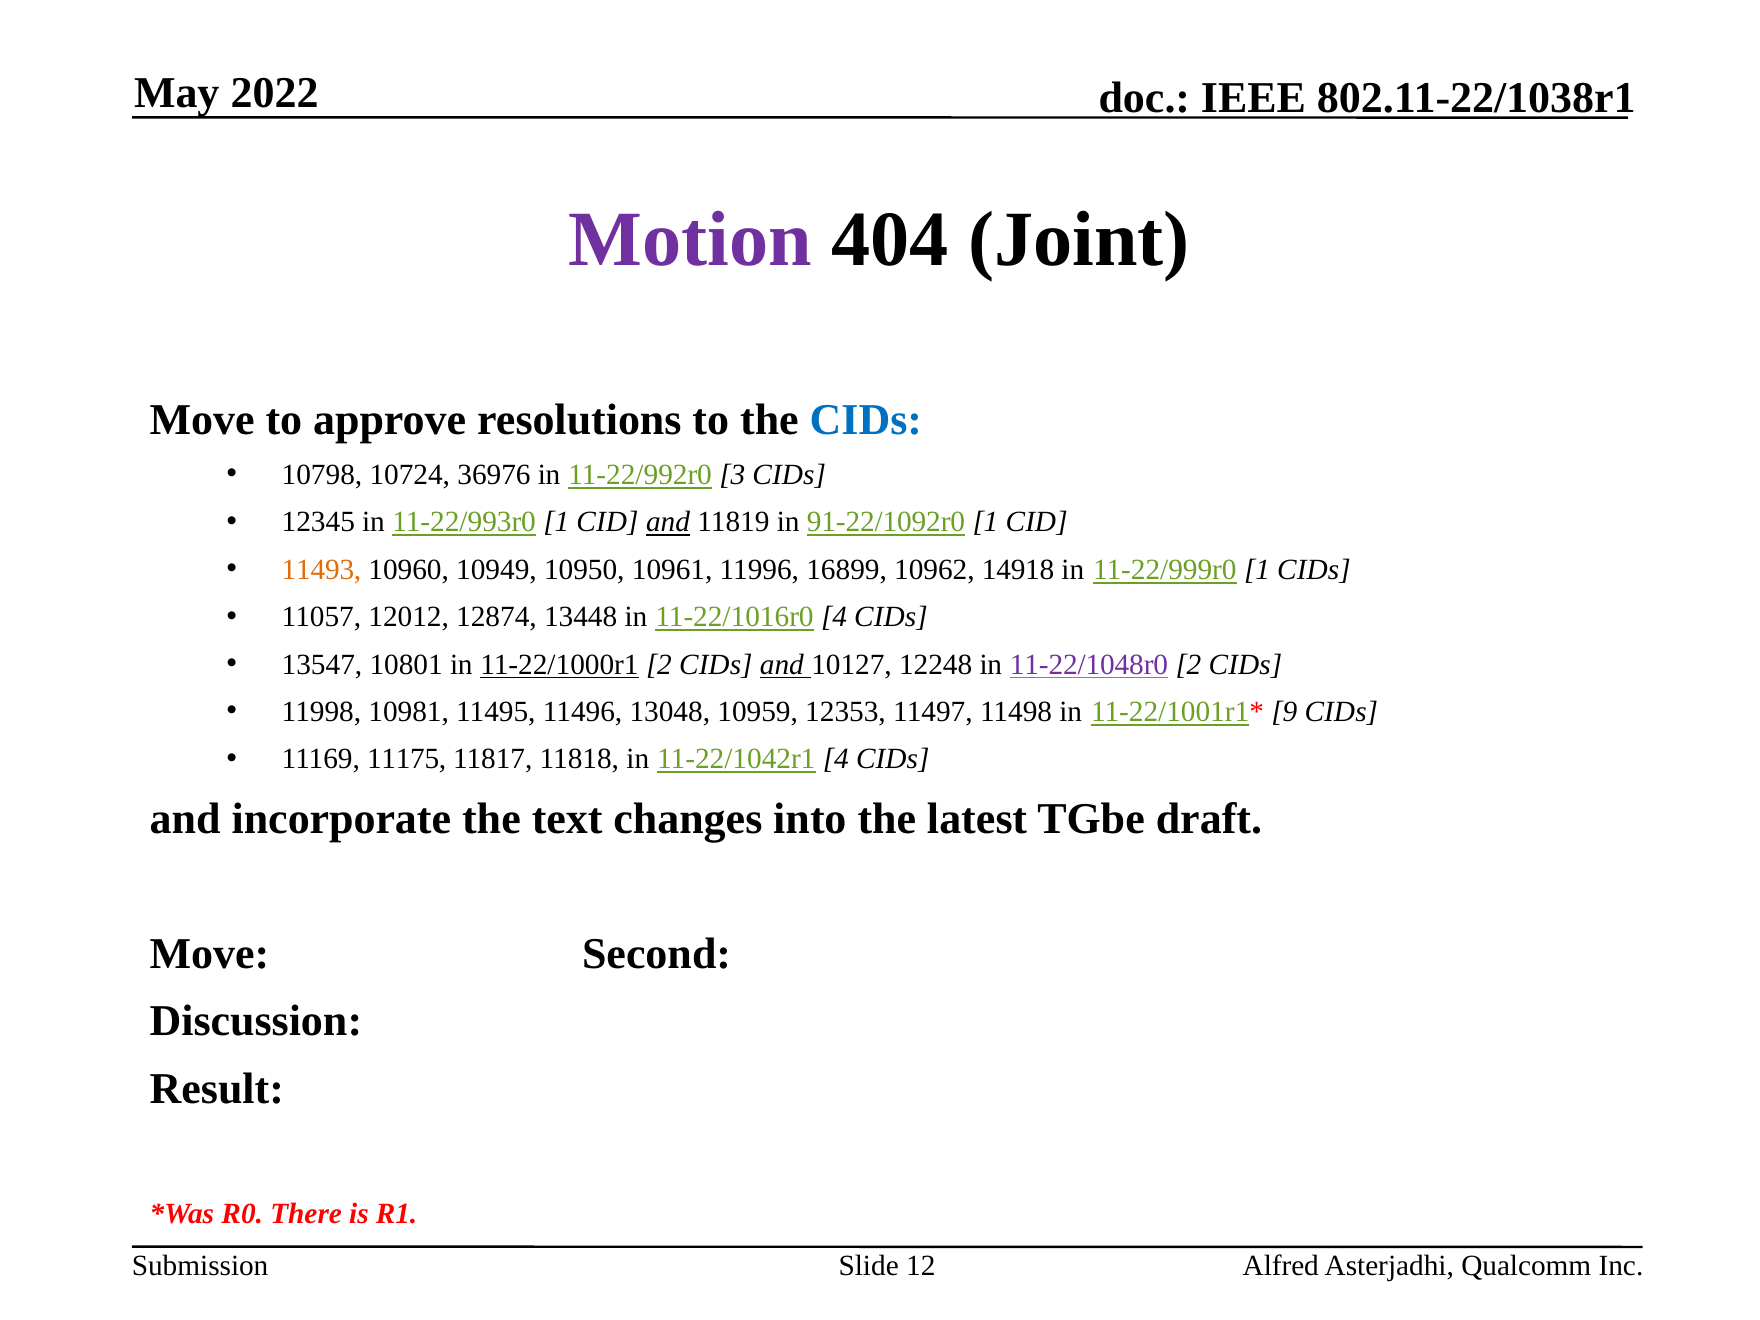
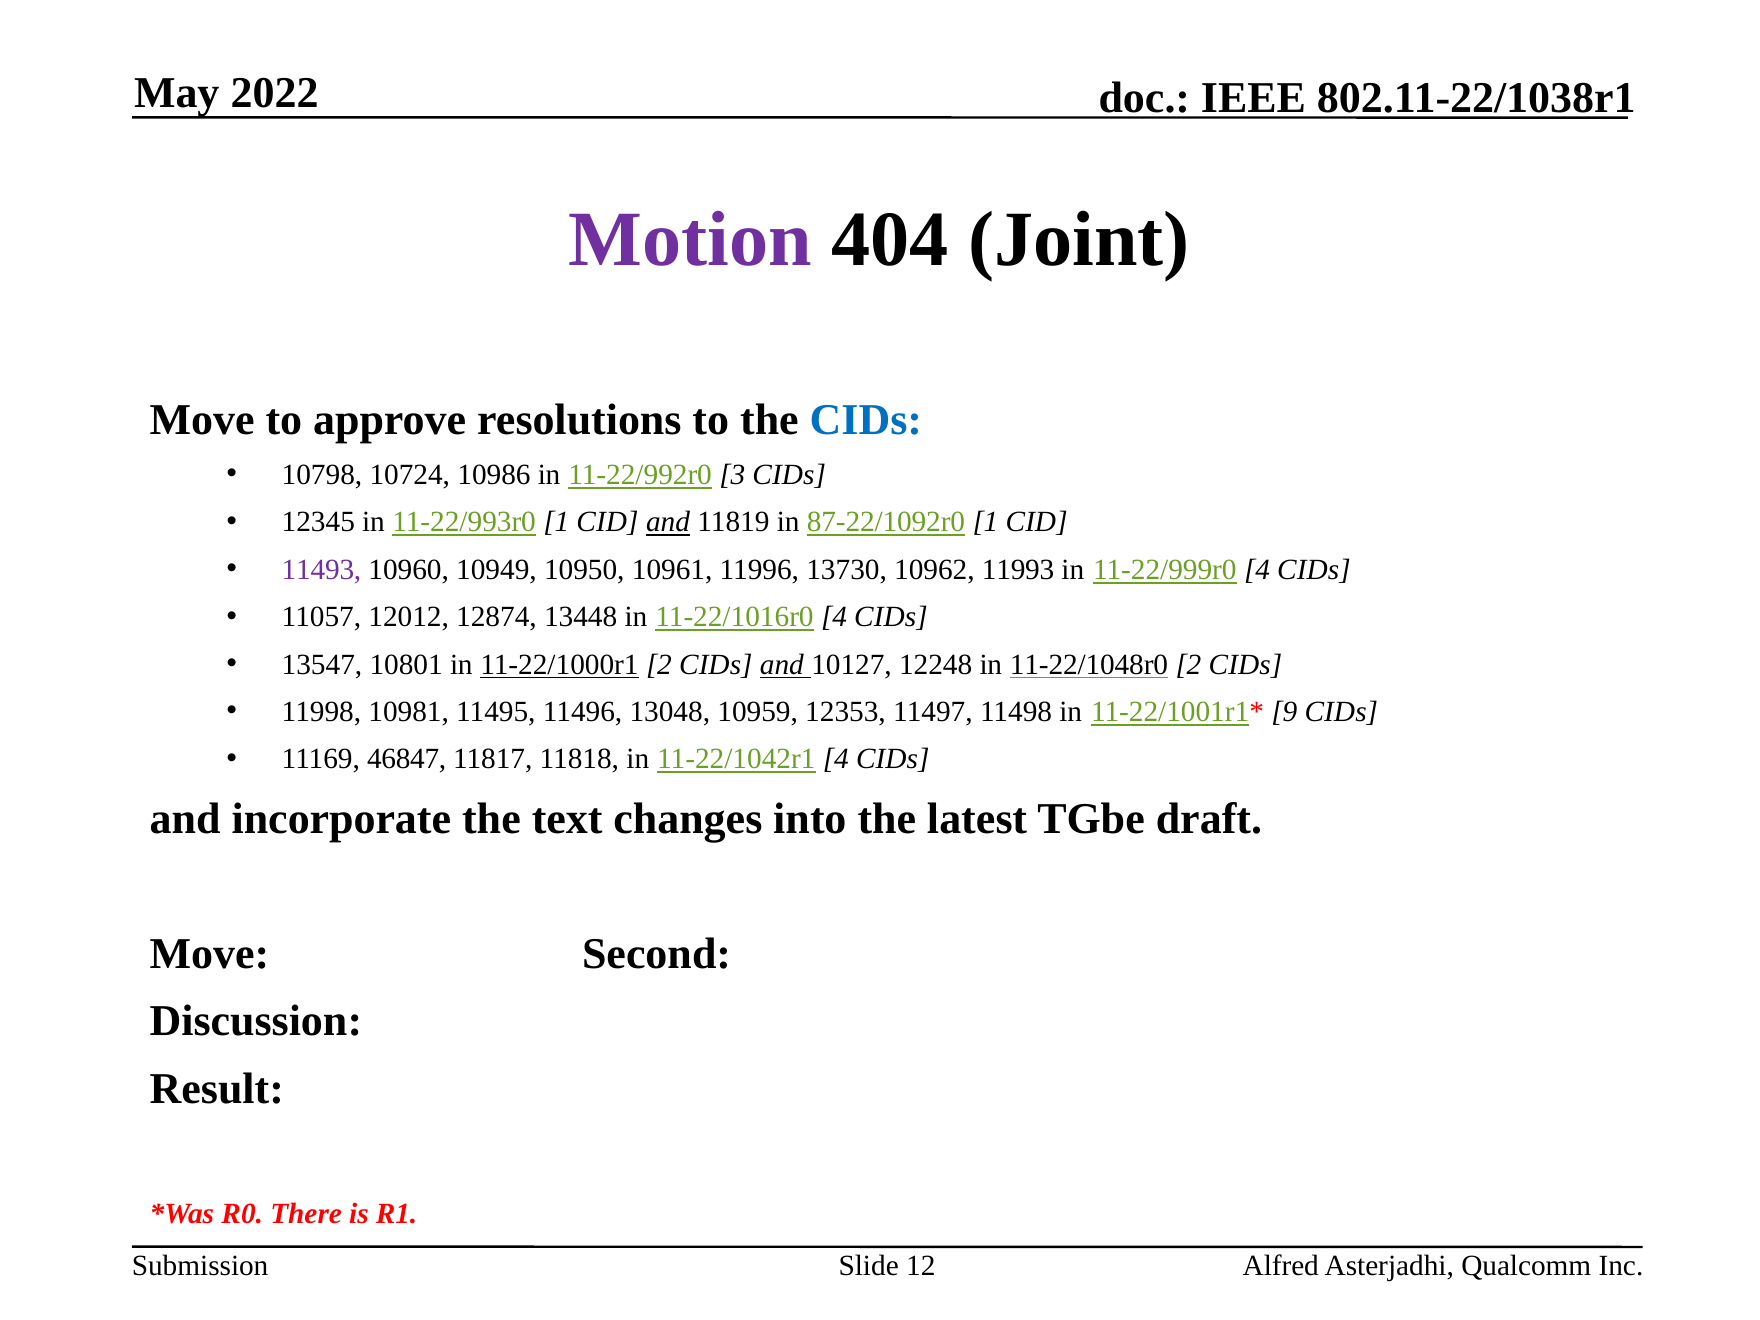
36976: 36976 -> 10986
91-22/1092r0: 91-22/1092r0 -> 87-22/1092r0
11493 colour: orange -> purple
16899: 16899 -> 13730
14918: 14918 -> 11993
11-22/999r0 1: 1 -> 4
11-22/1048r0 colour: purple -> black
11175: 11175 -> 46847
